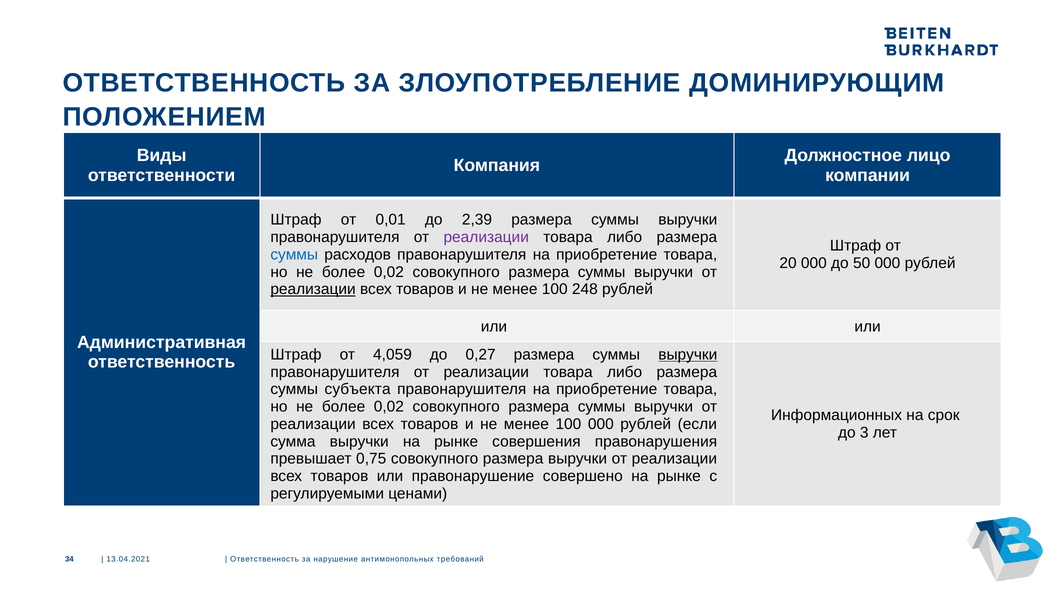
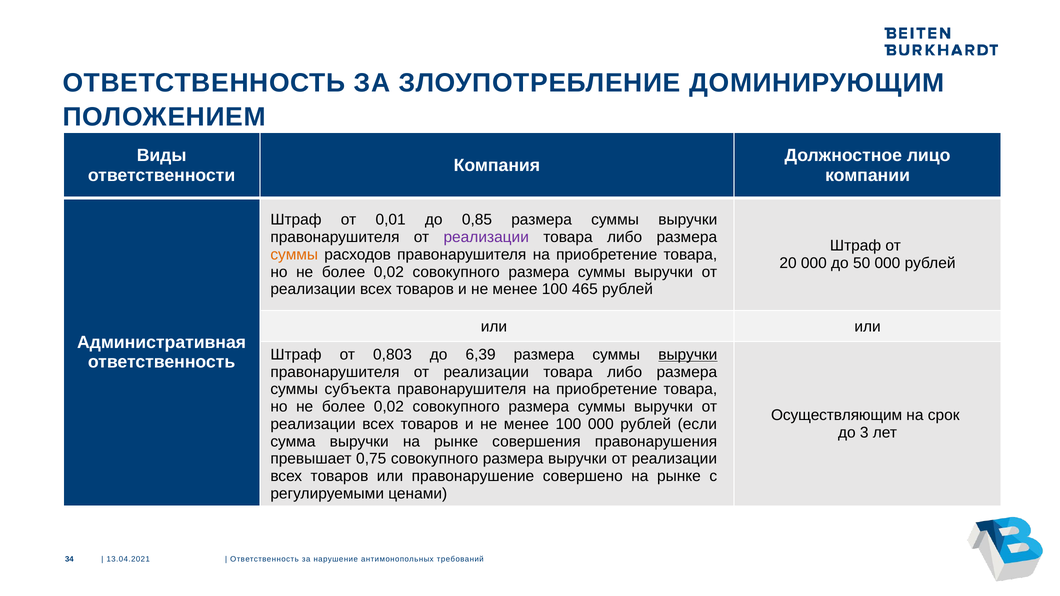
2,39: 2,39 -> 0,85
суммы at (294, 255) colour: blue -> orange
реализации at (313, 289) underline: present -> none
248: 248 -> 465
4,059: 4,059 -> 0,803
0,27: 0,27 -> 6,39
Информационных: Информационных -> Осуществляющим
